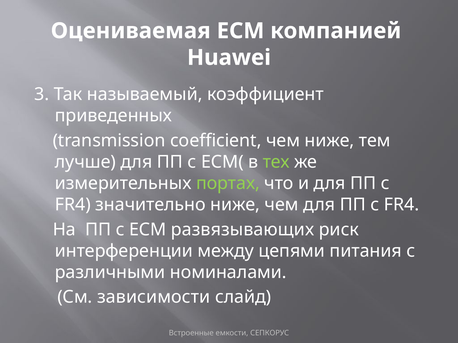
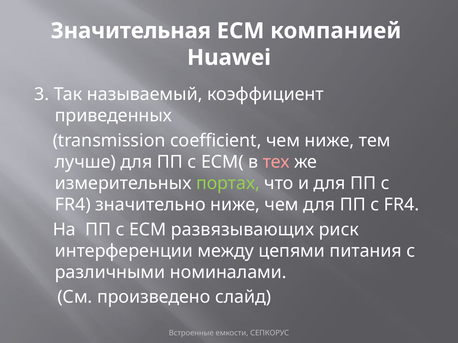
Оцениваемая: Оцениваемая -> Значительная
тех colour: light green -> pink
зависимости: зависимости -> произведено
